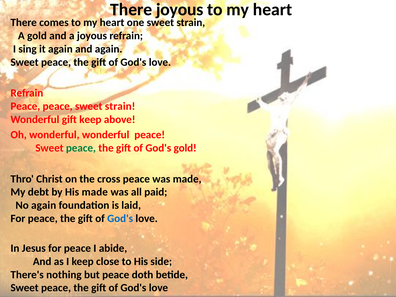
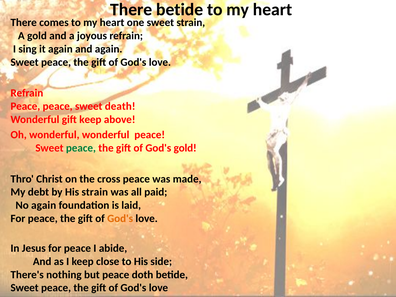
There joyous: joyous -> betide
peace sweet strain: strain -> death
His made: made -> strain
God's at (120, 218) colour: blue -> orange
